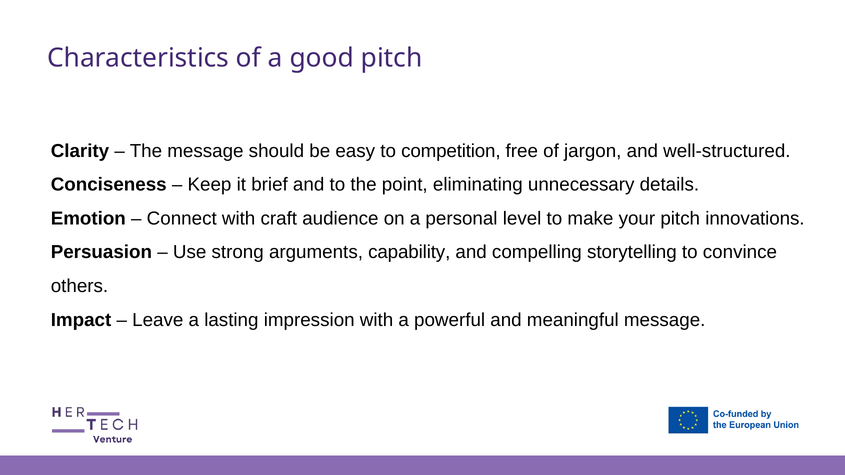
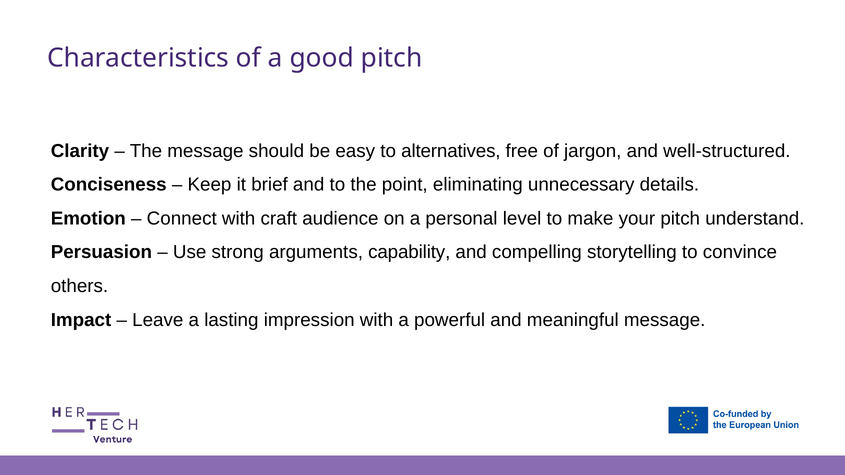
competition: competition -> alternatives
innovations: innovations -> understand
